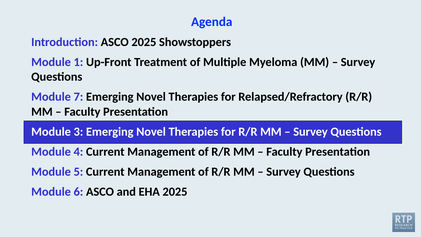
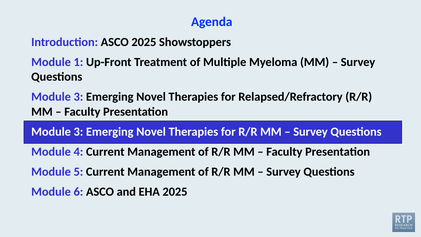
7 at (78, 97): 7 -> 3
